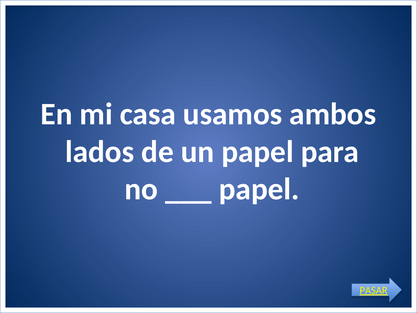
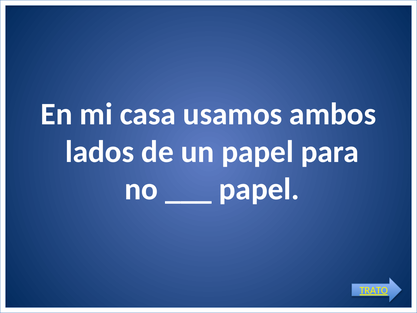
PASAR: PASAR -> TRATO
